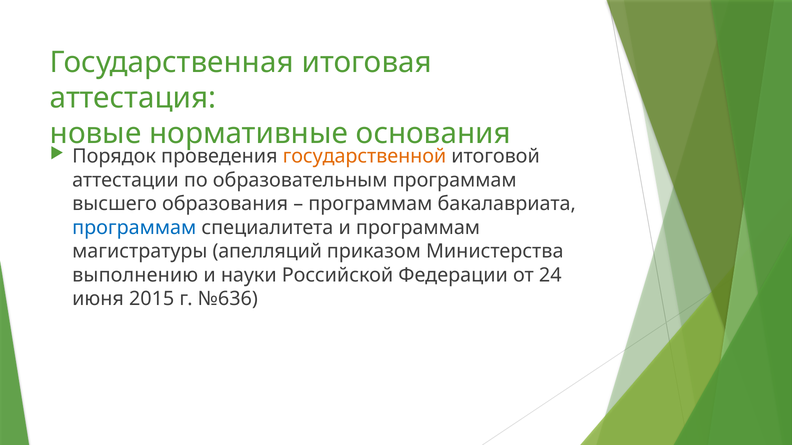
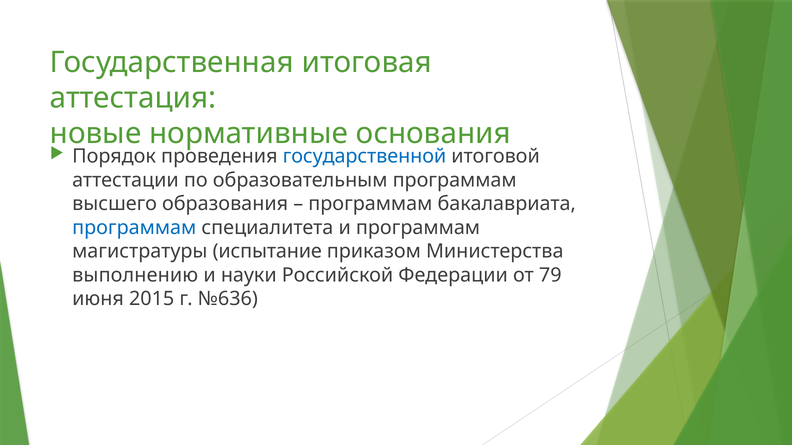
государственной colour: orange -> blue
апелляций: апелляций -> испытание
24: 24 -> 79
